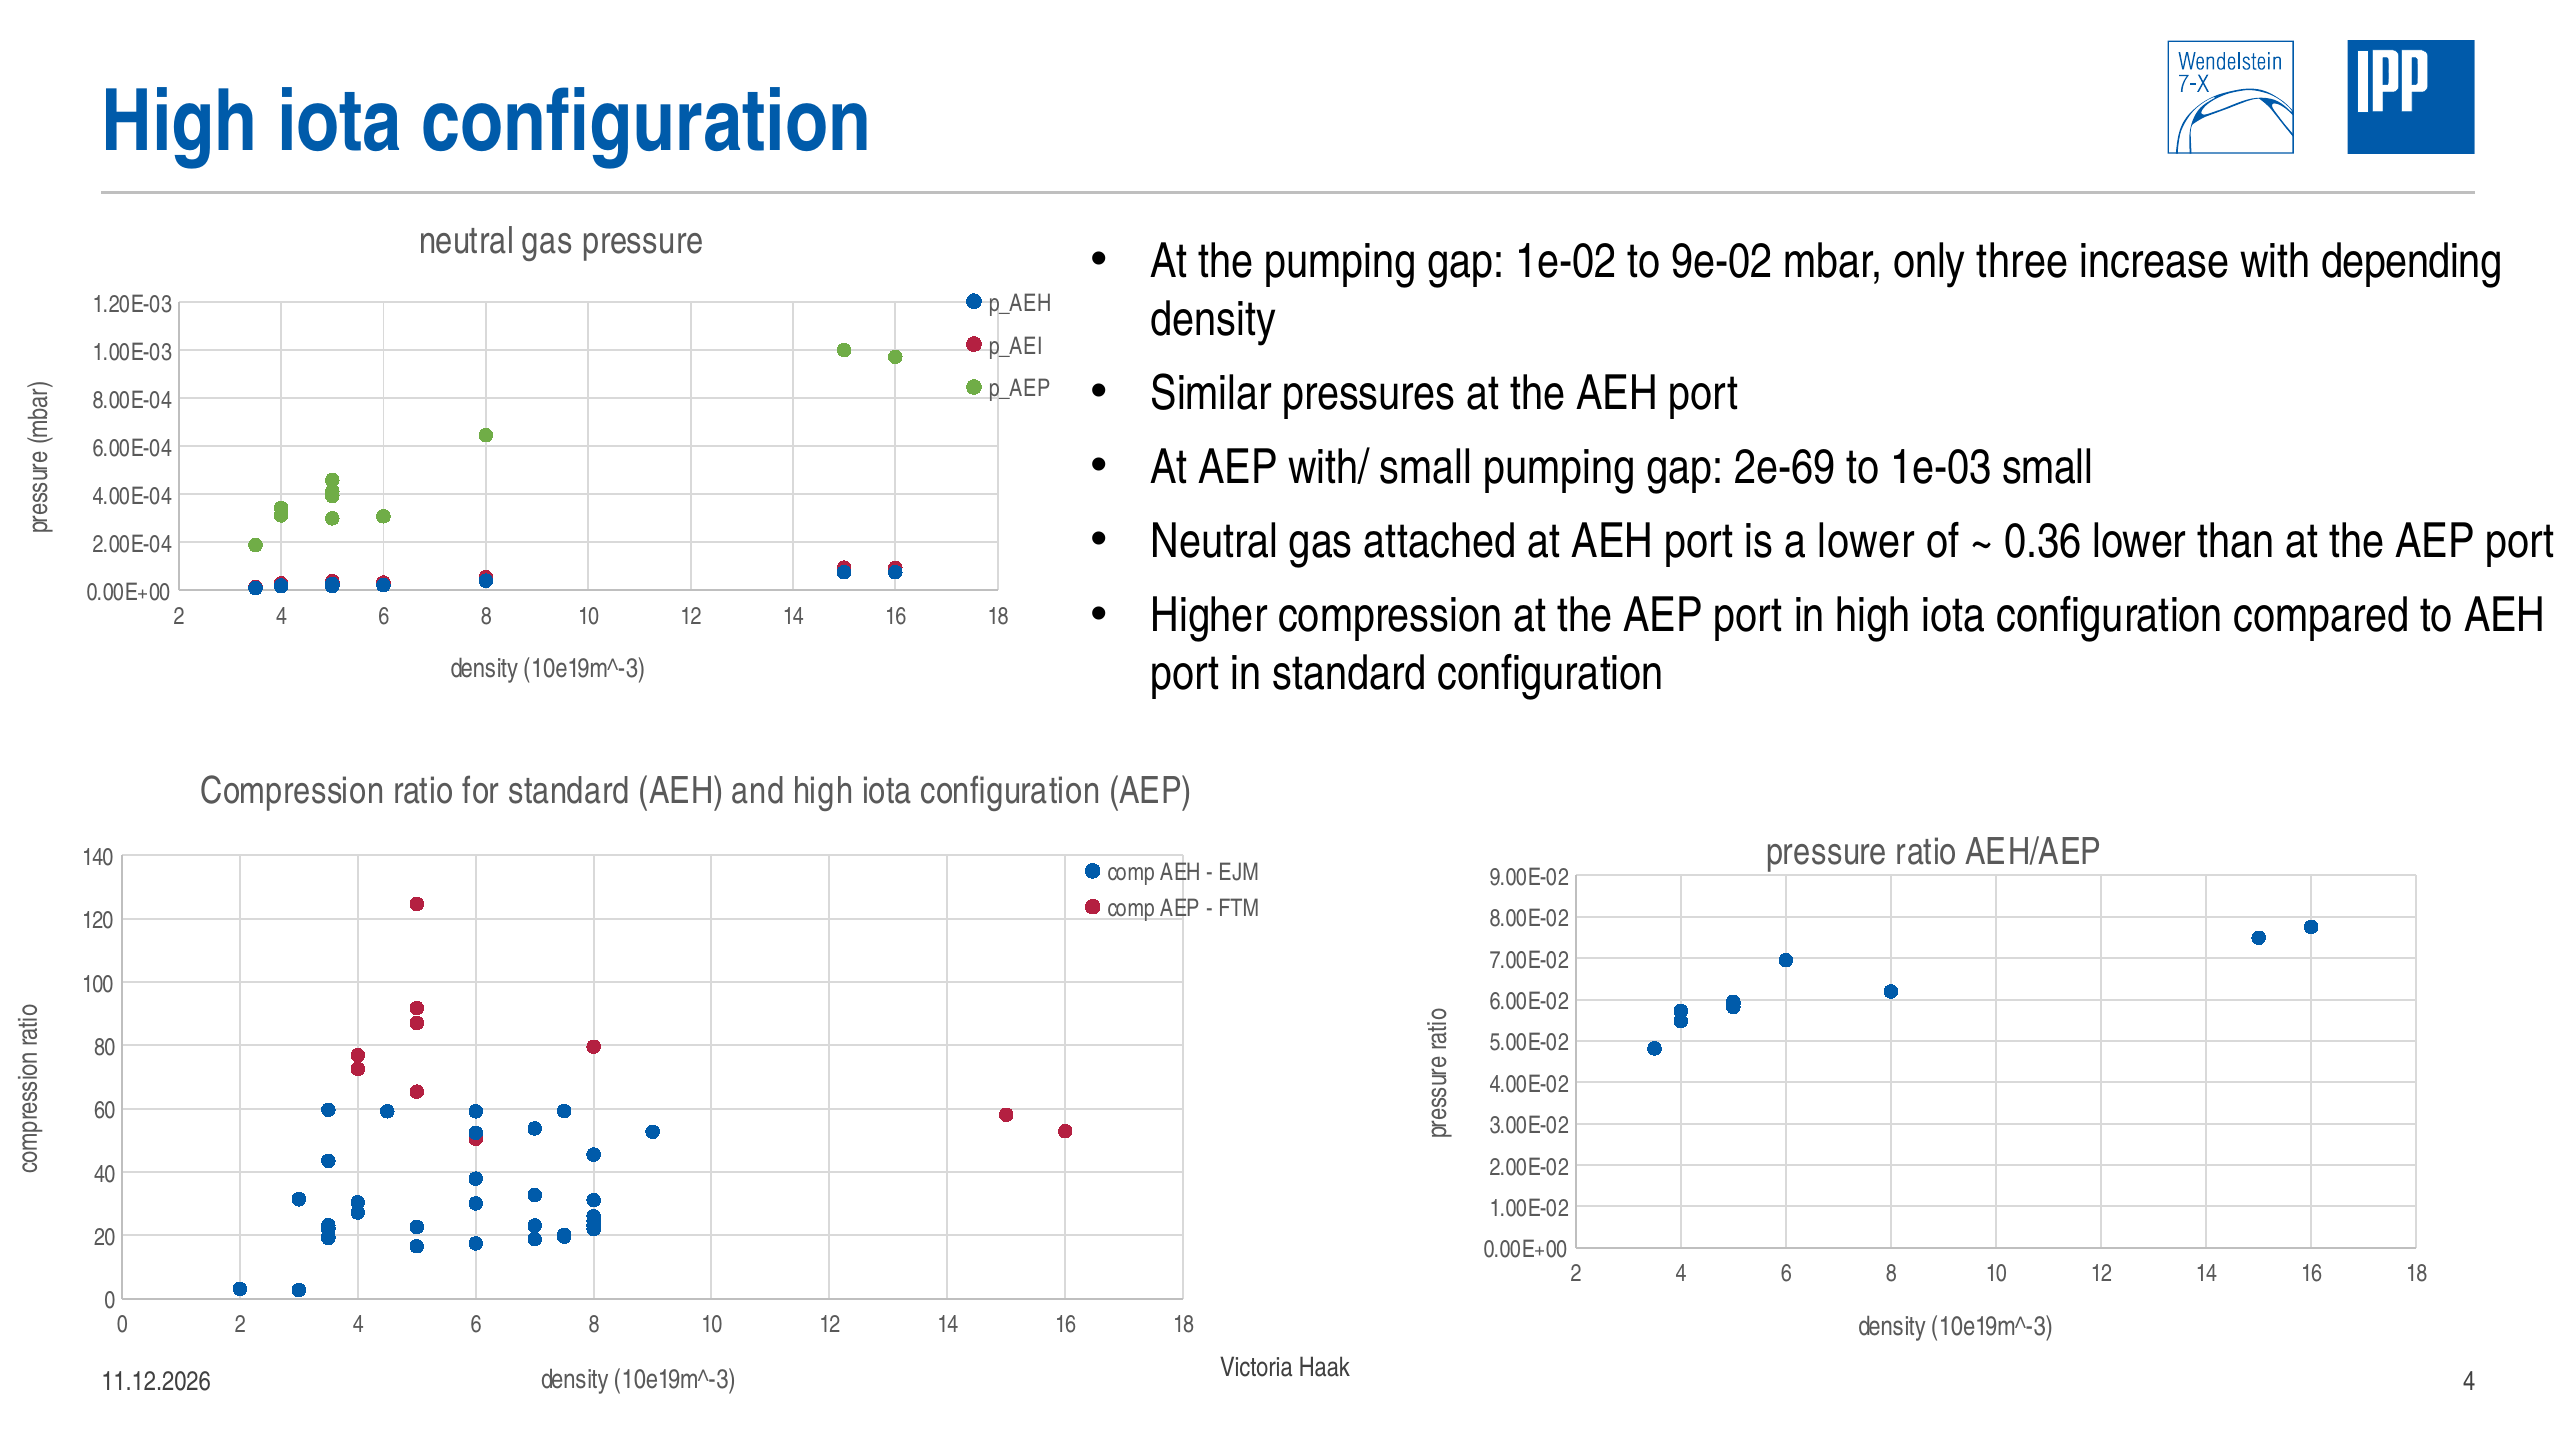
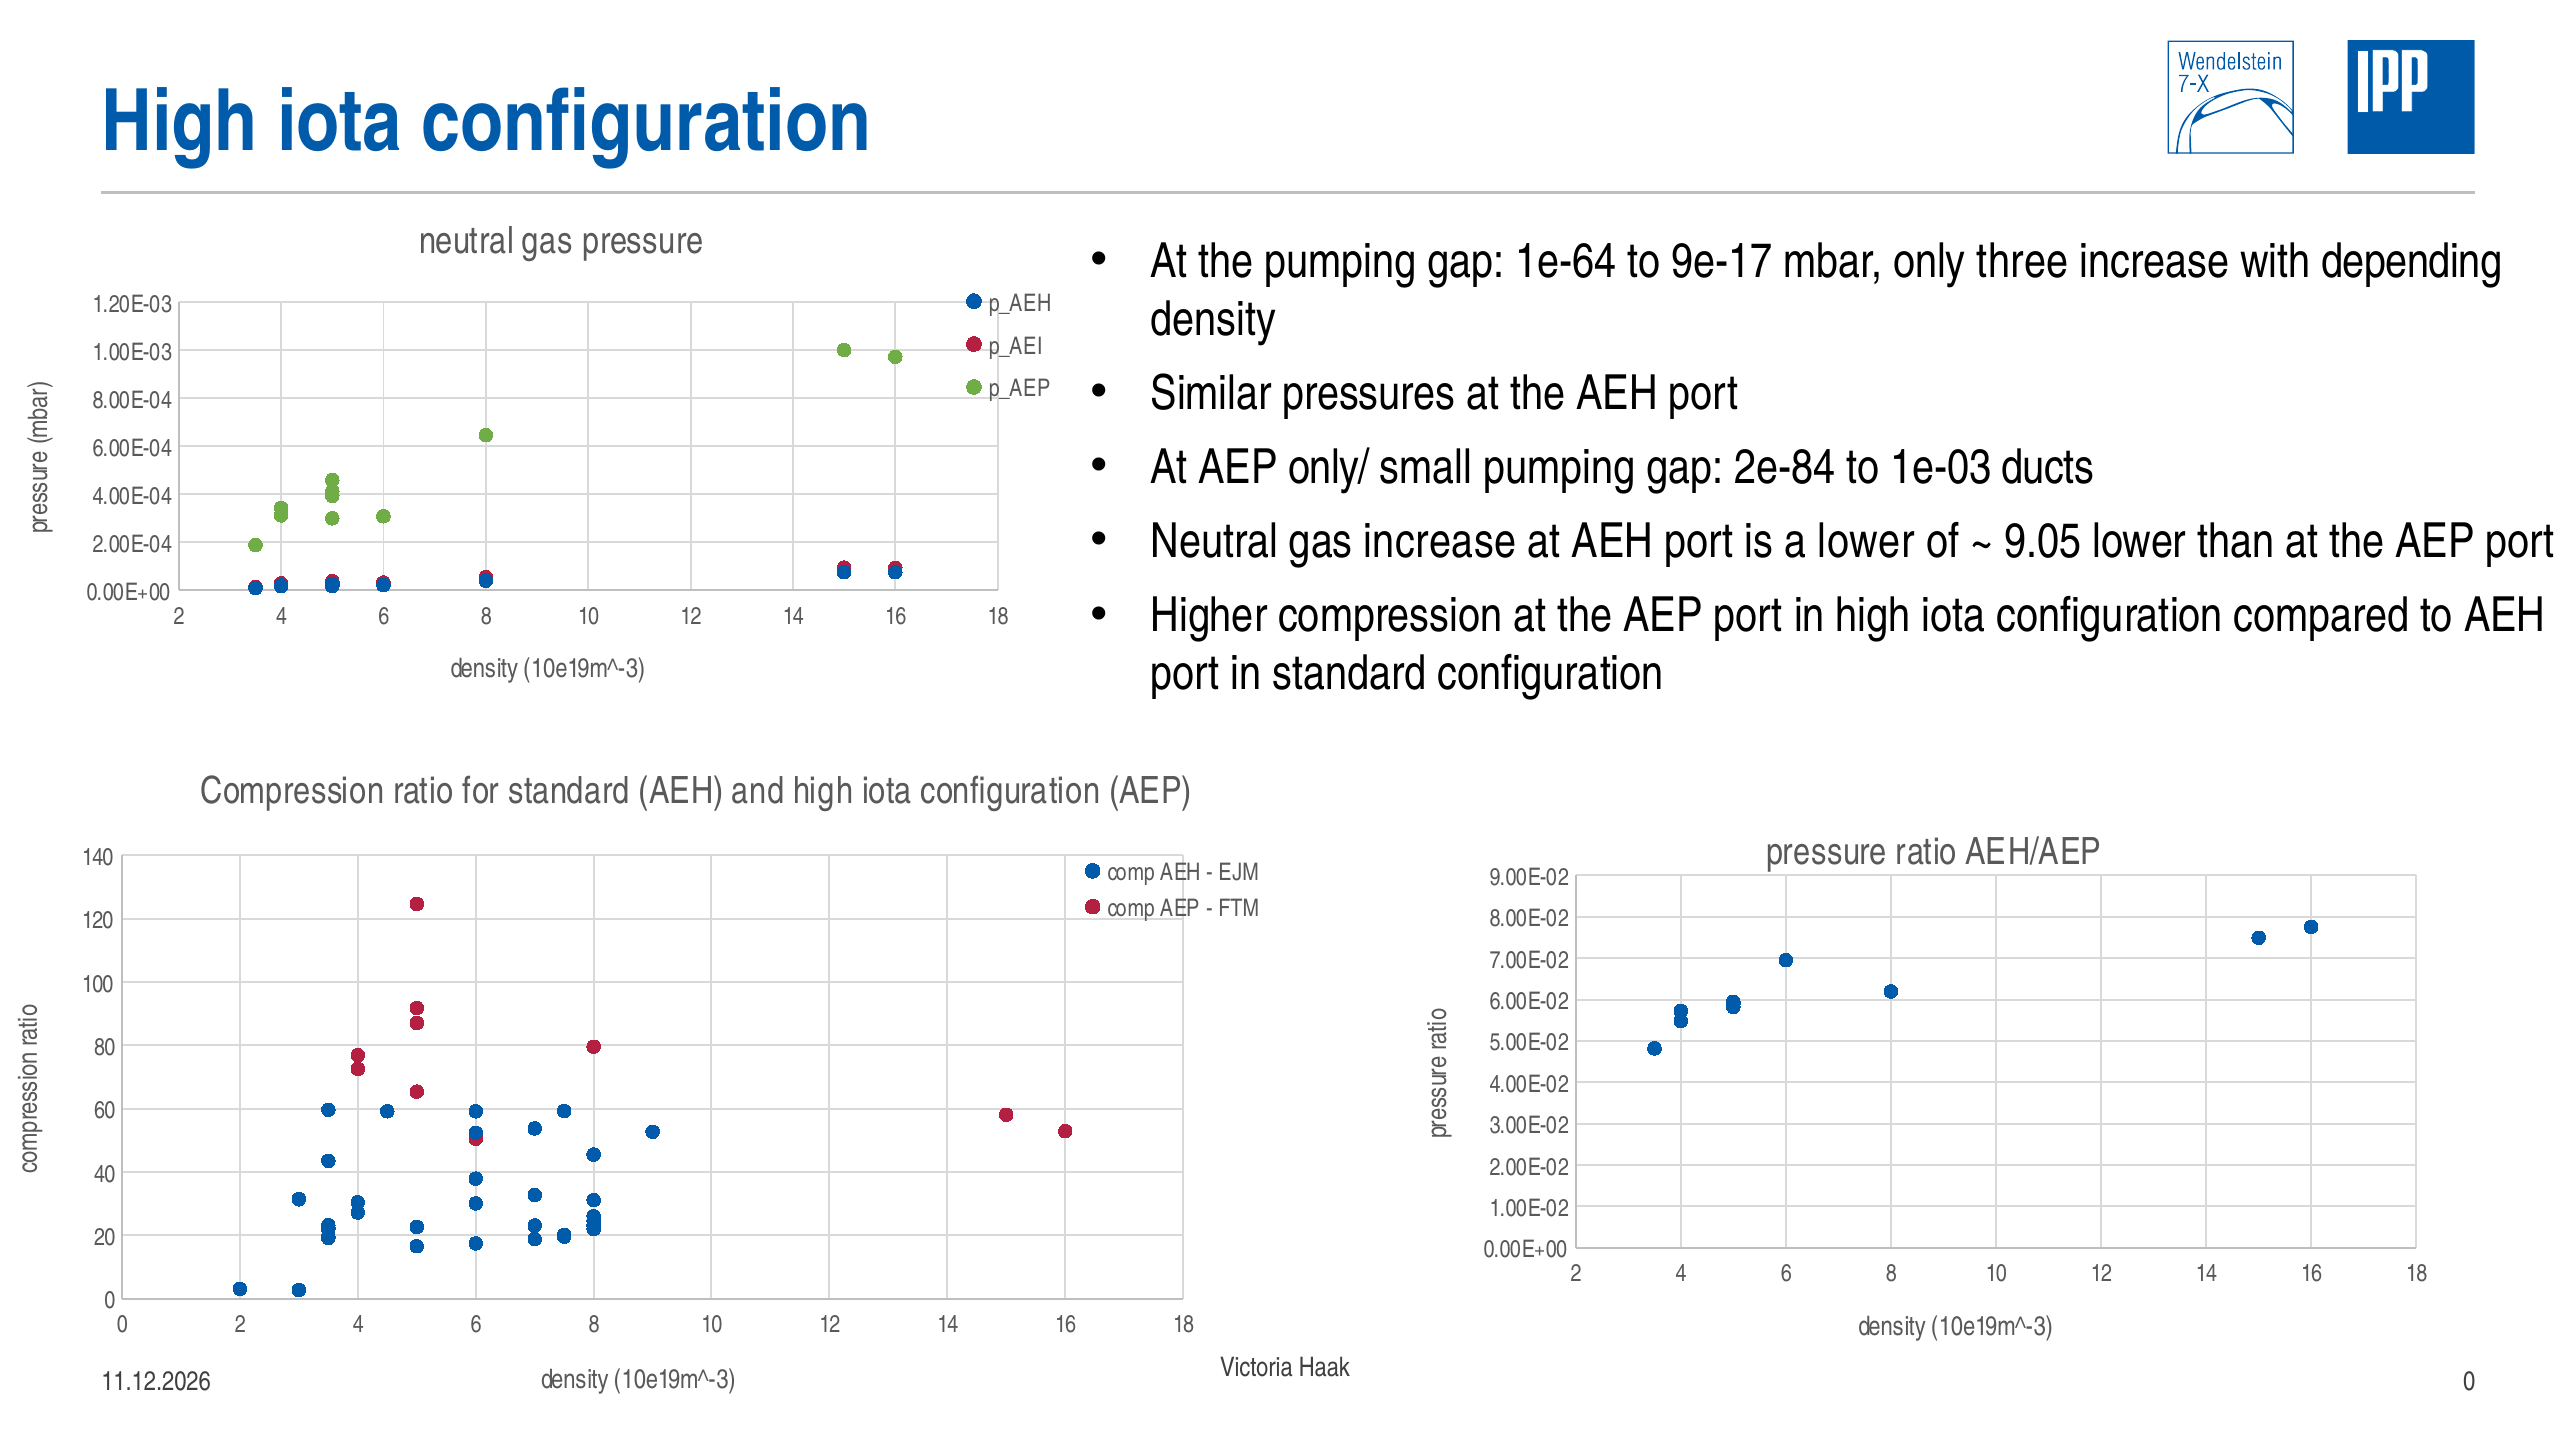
1e-02: 1e-02 -> 1e-64
9e-02: 9e-02 -> 9e-17
with/: with/ -> only/
2e-69: 2e-69 -> 2e-84
1e-03 small: small -> ducts
gas attached: attached -> increase
0.36: 0.36 -> 9.05
4 at (2469, 1381): 4 -> 0
